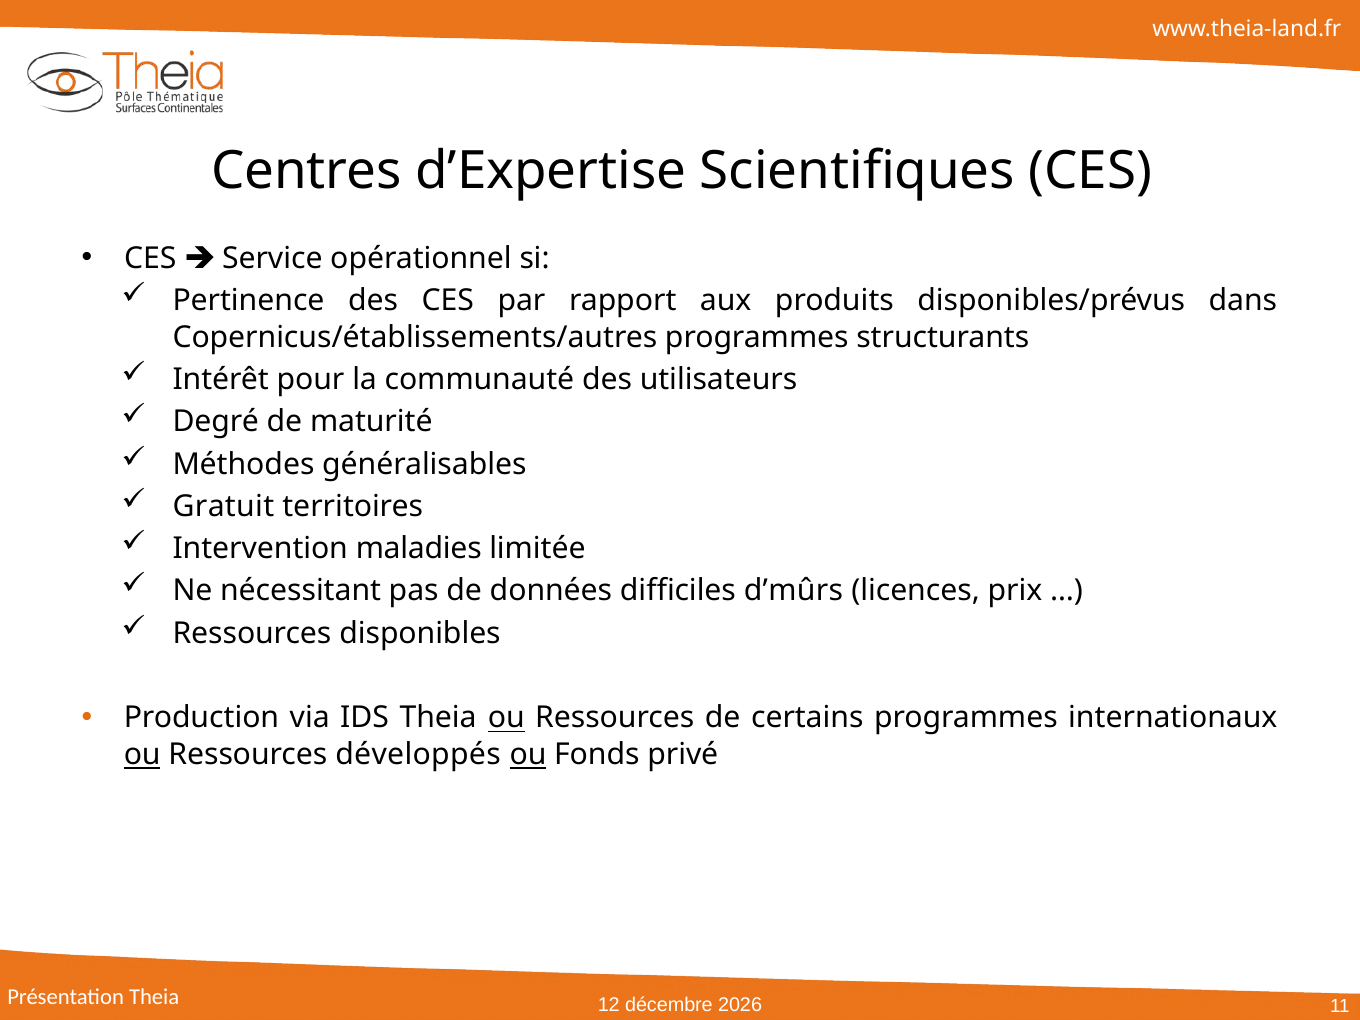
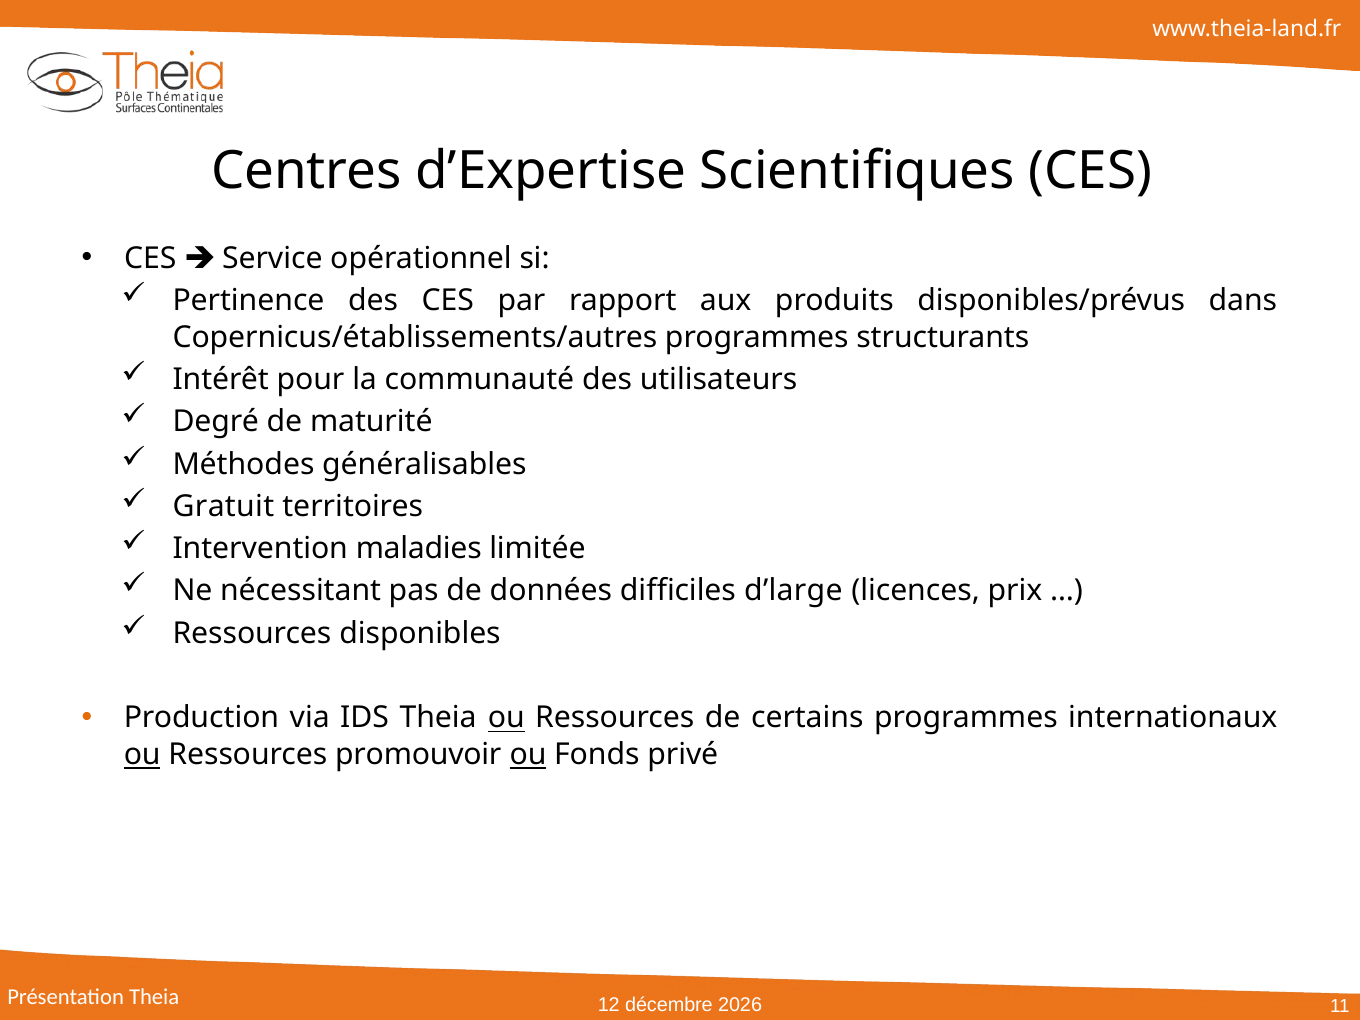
d’mûrs: d’mûrs -> d’large
développés: développés -> promouvoir
